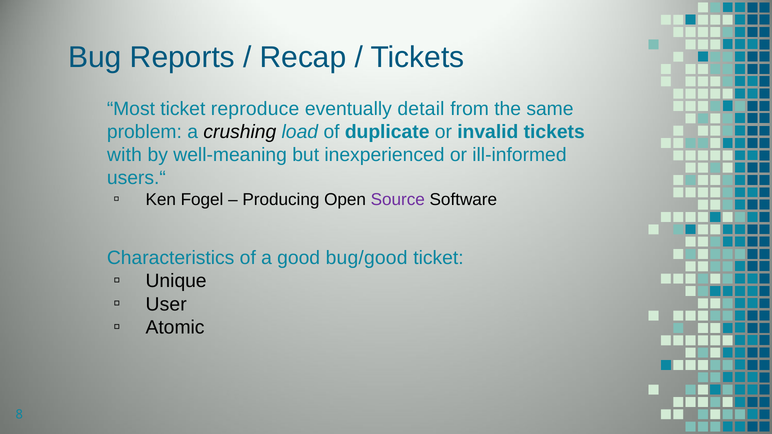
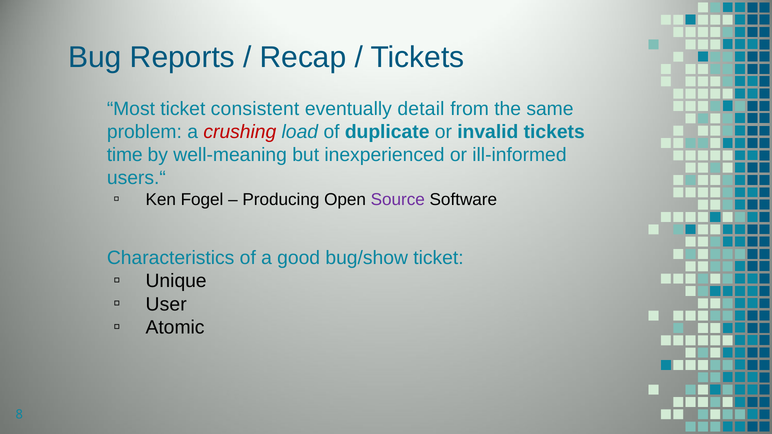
reproduce: reproduce -> consistent
crushing colour: black -> red
with: with -> time
bug/good: bug/good -> bug/show
